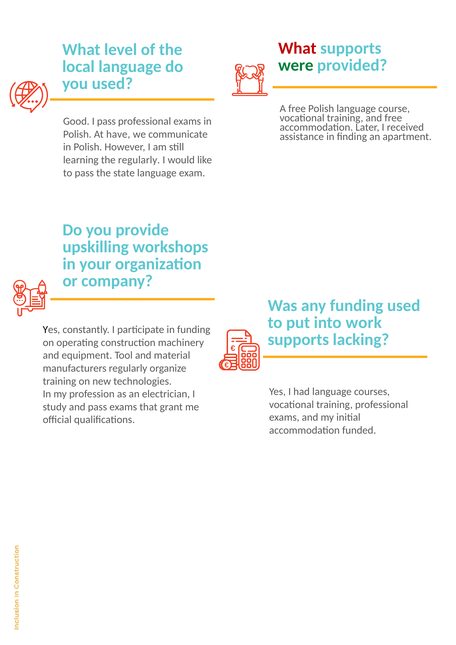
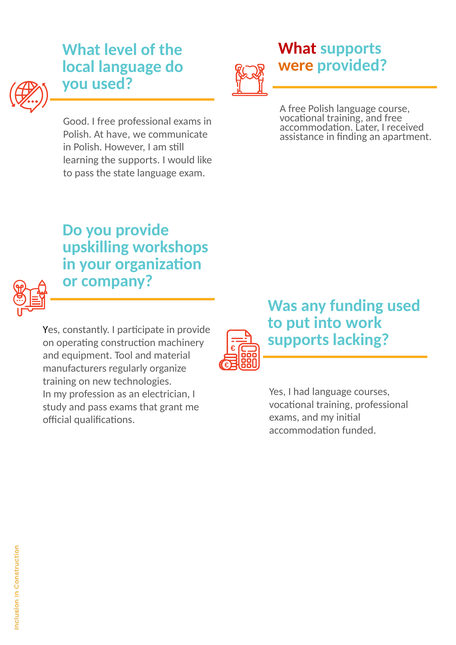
were colour: green -> orange
I pass: pass -> free
the regularly: regularly -> supports
in funding: funding -> provide
